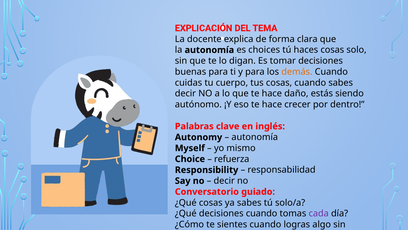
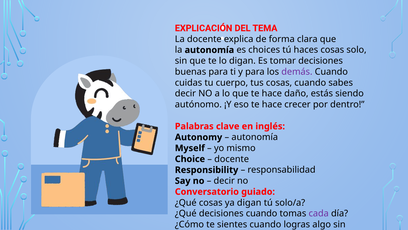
demás colour: orange -> purple
refuerza at (232, 159): refuerza -> docente
ya sabes: sabes -> digan
